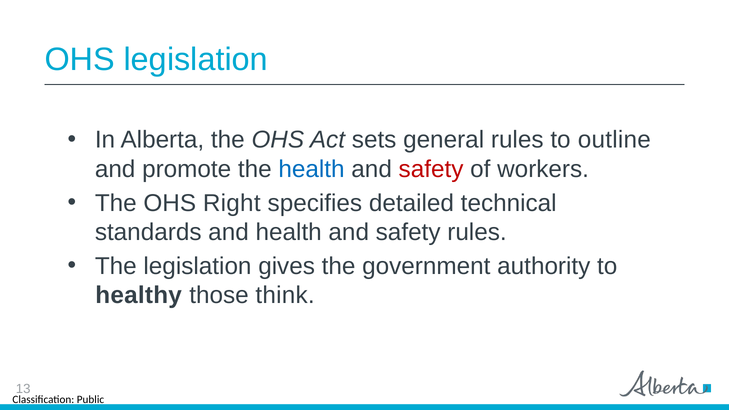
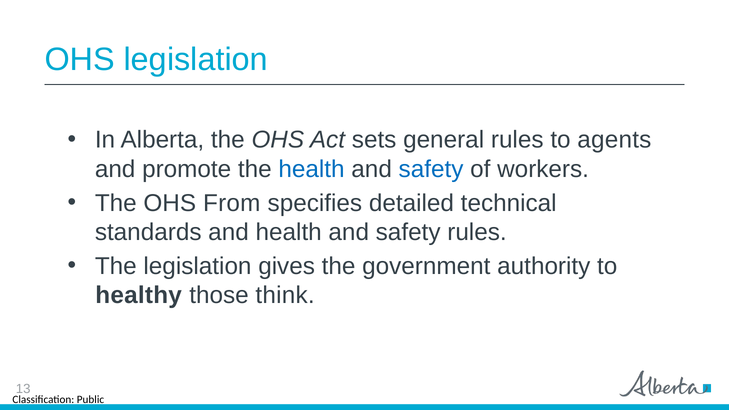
outline: outline -> agents
safety at (431, 169) colour: red -> blue
Right: Right -> From
